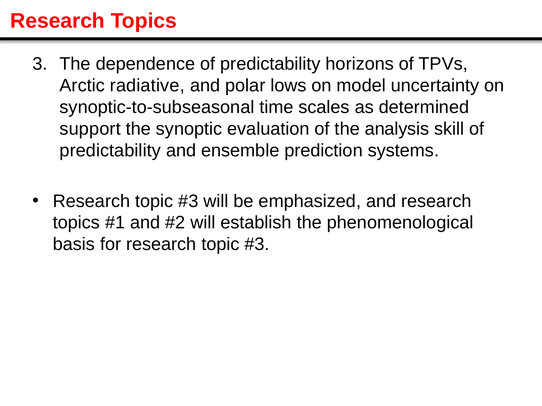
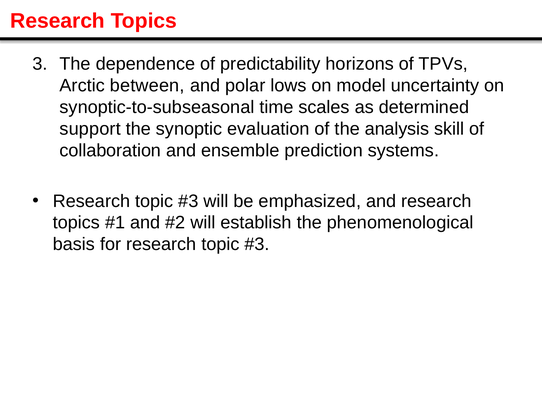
radiative: radiative -> between
predictability at (110, 151): predictability -> collaboration
